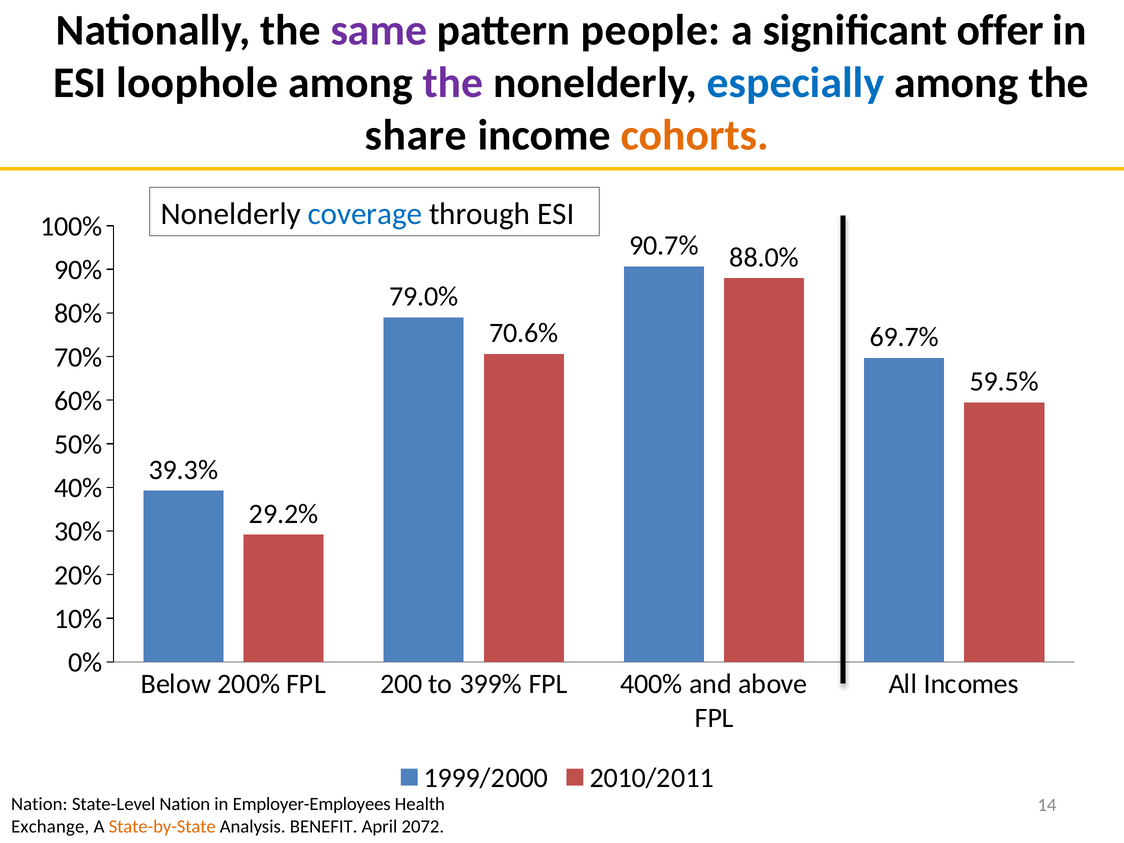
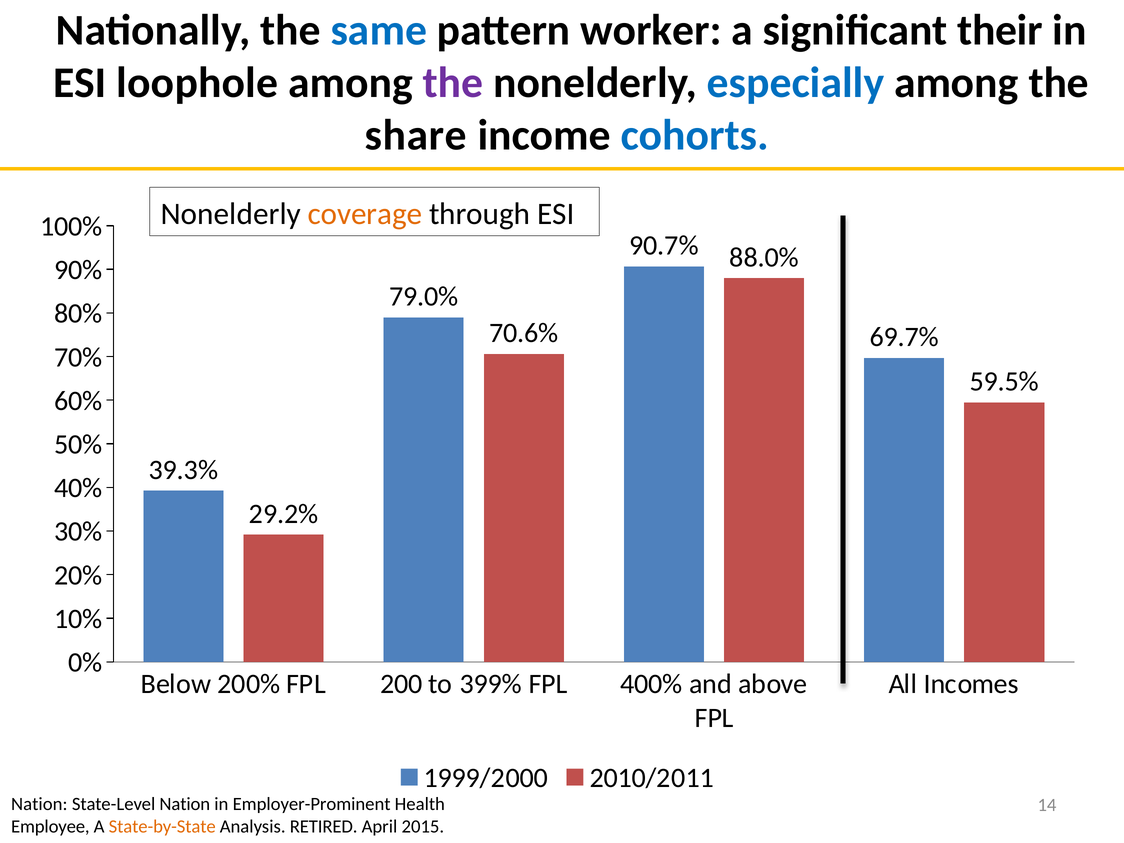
same colour: purple -> blue
people: people -> worker
offer: offer -> their
cohorts colour: orange -> blue
coverage colour: blue -> orange
Employer-Employees: Employer-Employees -> Employer-Prominent
Exchange: Exchange -> Employee
BENEFIT: BENEFIT -> RETIRED
2072: 2072 -> 2015
